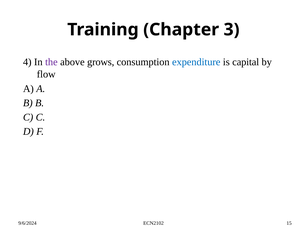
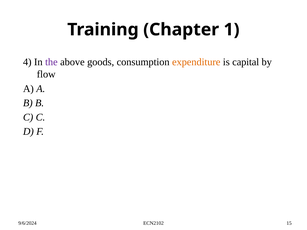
3: 3 -> 1
grows: grows -> goods
expenditure colour: blue -> orange
